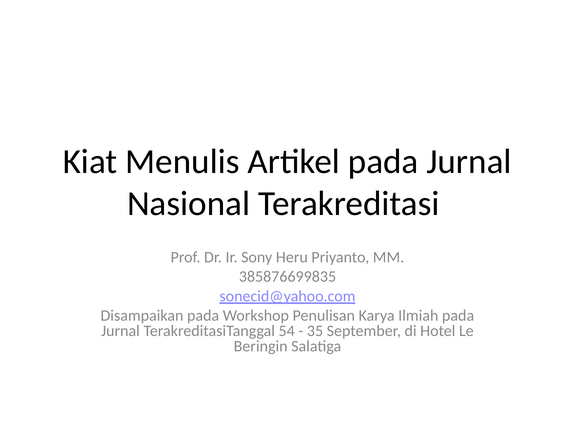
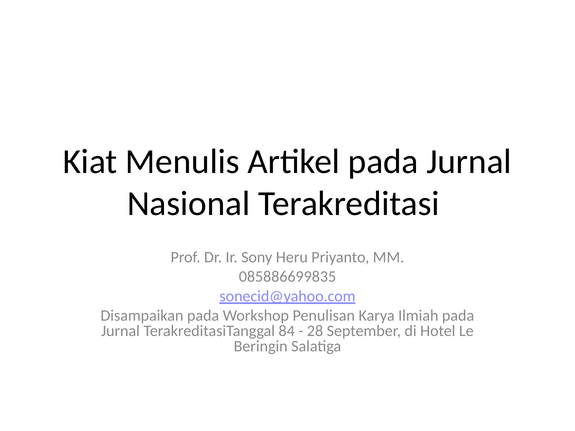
385876699835: 385876699835 -> 085886699835
54: 54 -> 84
35: 35 -> 28
